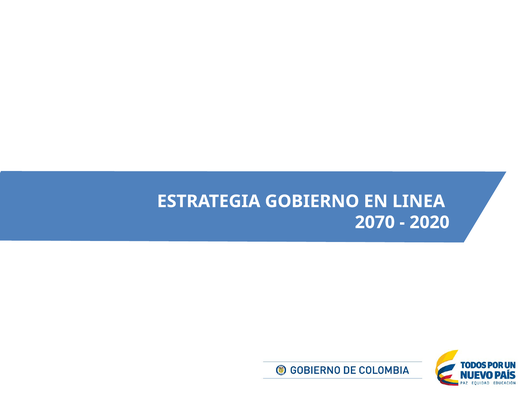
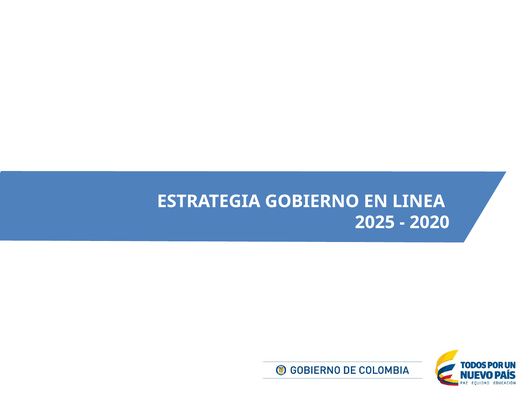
2070: 2070 -> 2025
